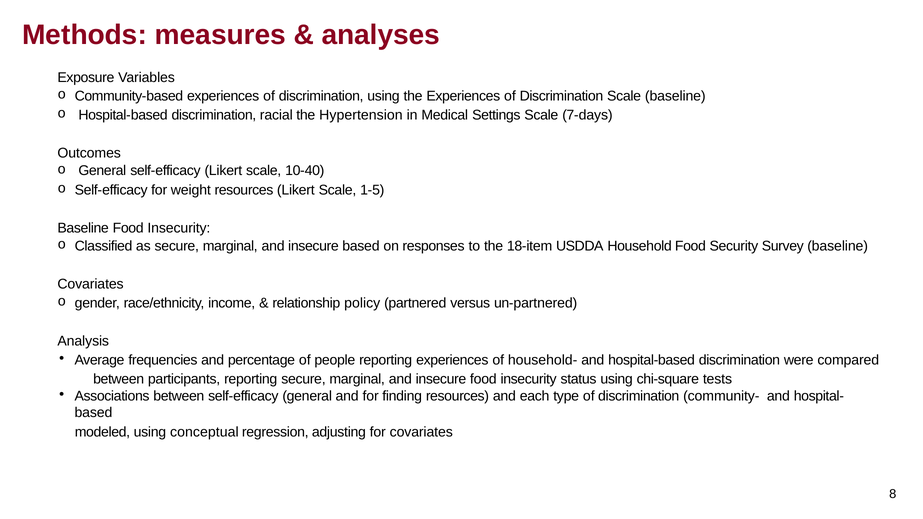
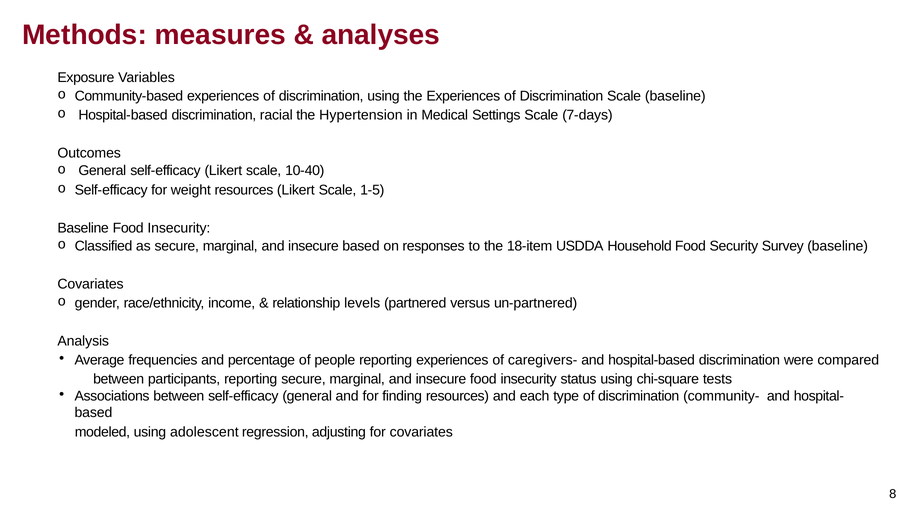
policy: policy -> levels
household-: household- -> caregivers-
conceptual: conceptual -> adolescent
